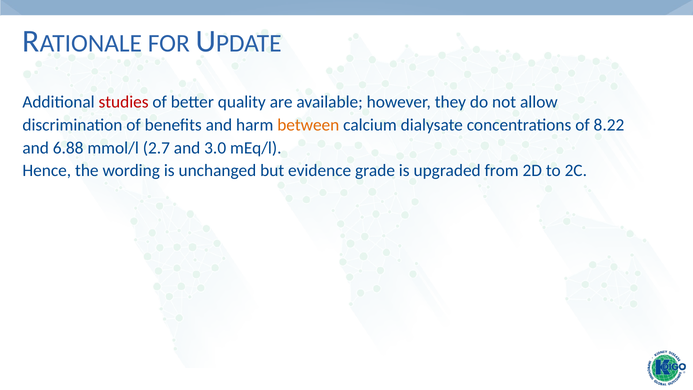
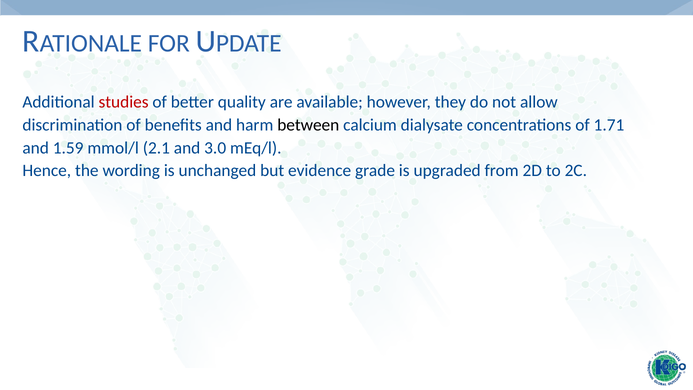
between colour: orange -> black
8.22: 8.22 -> 1.71
6.88: 6.88 -> 1.59
2.7: 2.7 -> 2.1
